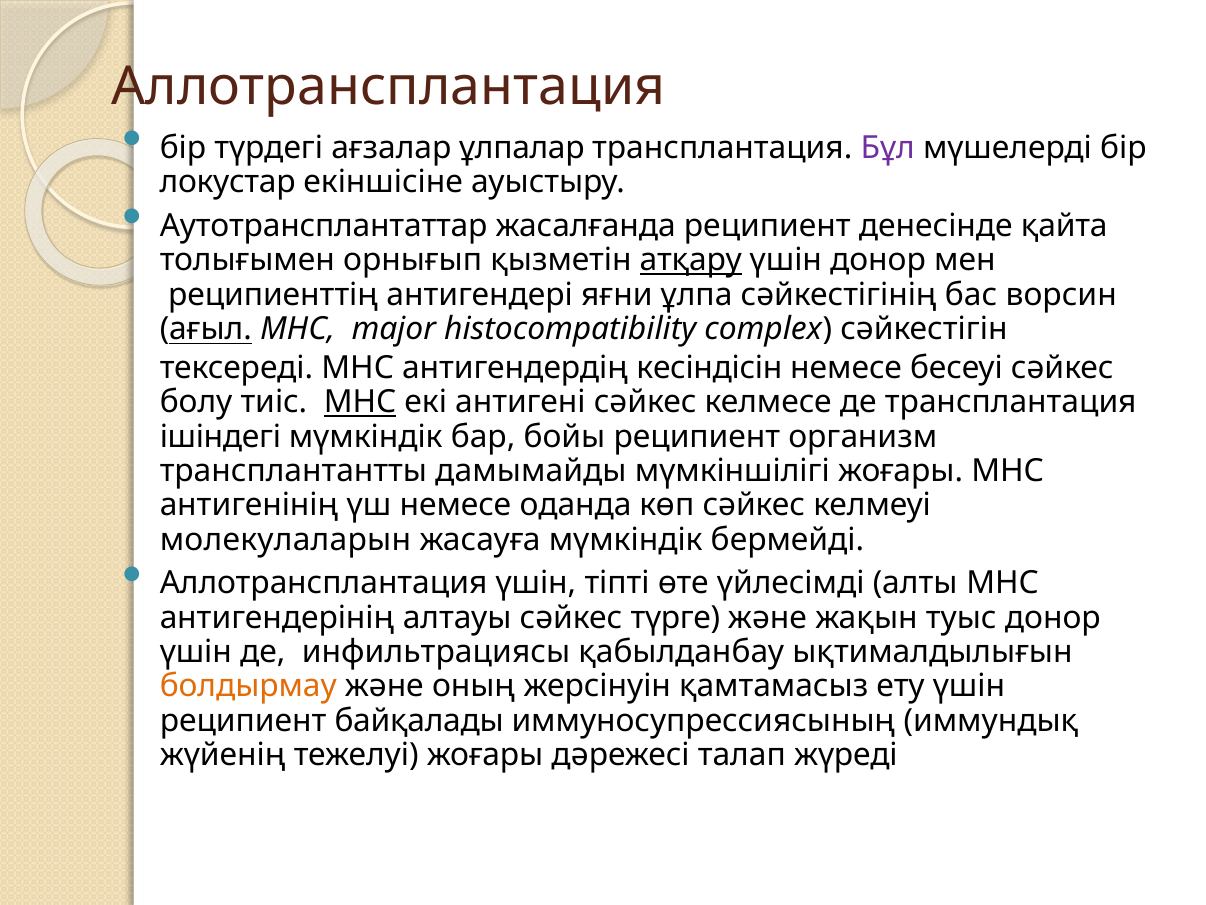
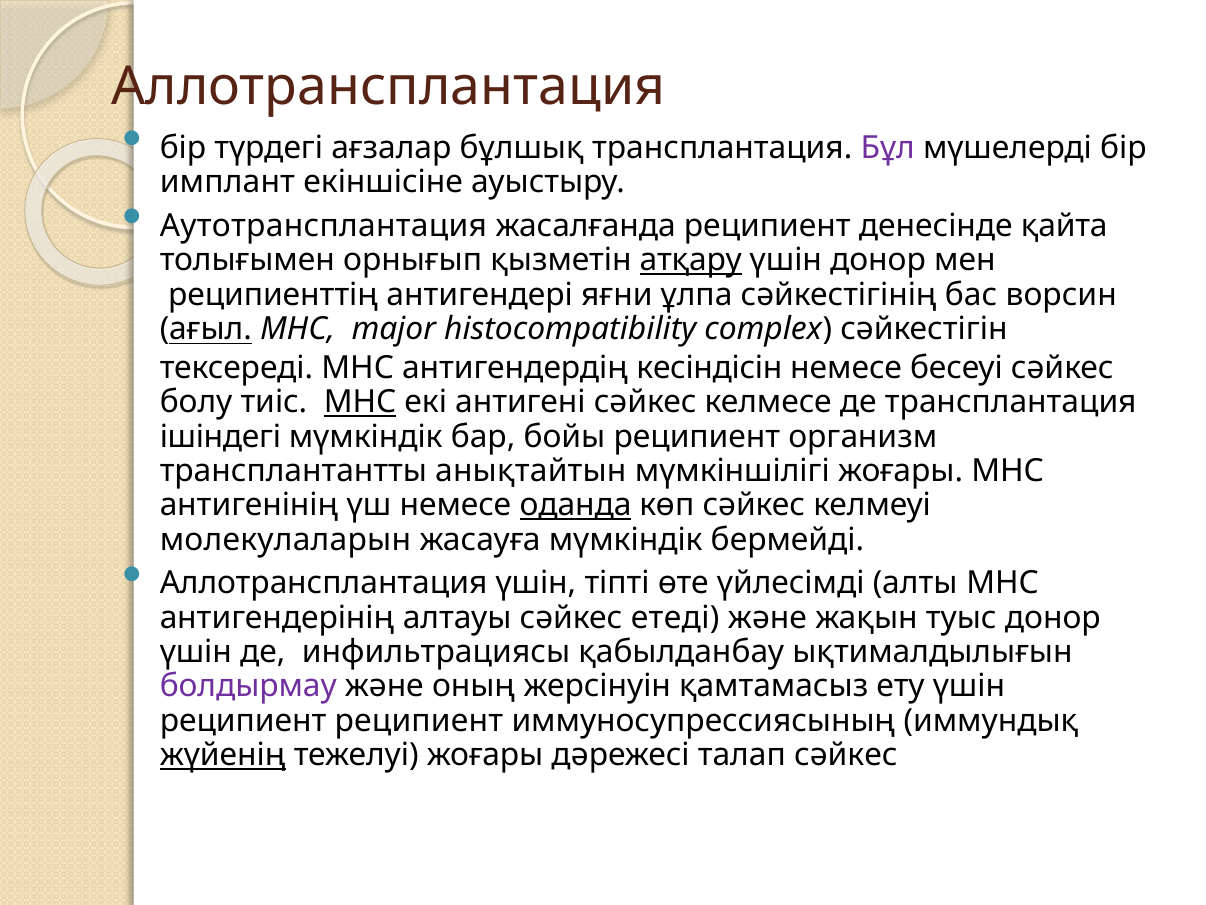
ұлпалар: ұлпалар -> бұлшық
локустар: локустар -> имплант
Аутотрансплантаттар: Аутотрансплантаттар -> Аутотрансплантация
дамымайды: дамымайды -> анықтайтын
оданда underline: none -> present
түрге: түрге -> етеді
болдырмау colour: orange -> purple
реципиент байқалады: байқалады -> реципиент
жүйенің underline: none -> present
талап жүреді: жүреді -> сәйкес
